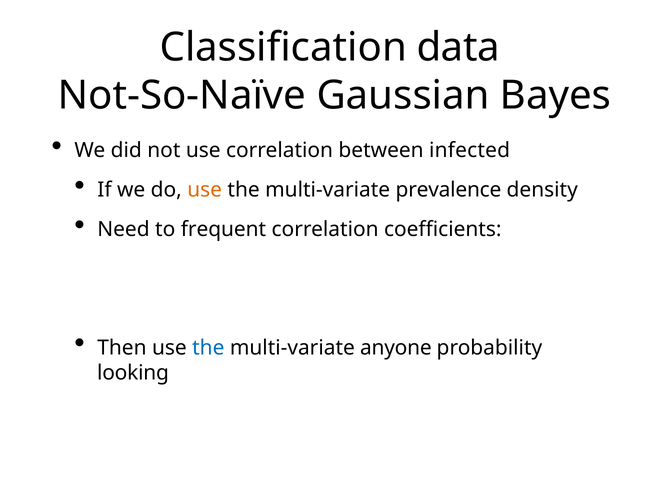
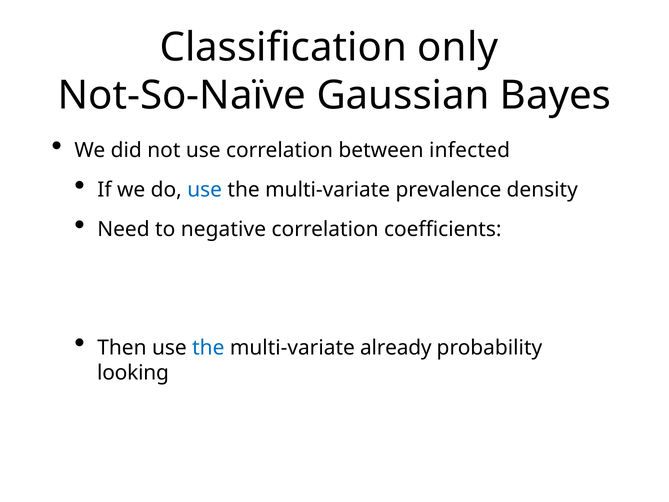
data: data -> only
use at (205, 190) colour: orange -> blue
frequent: frequent -> negative
anyone: anyone -> already
